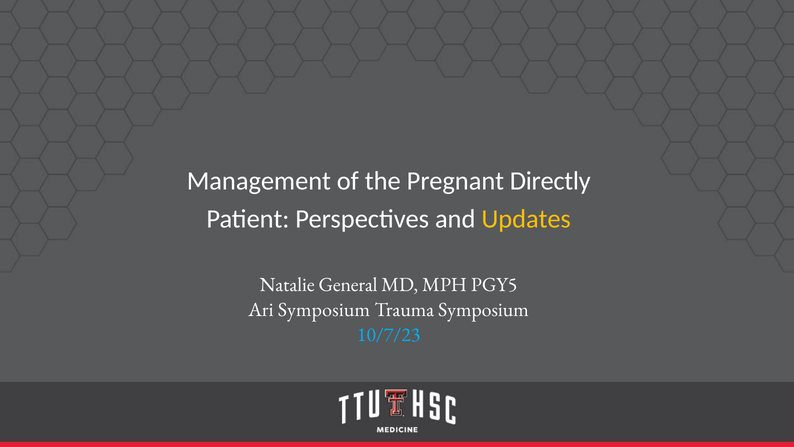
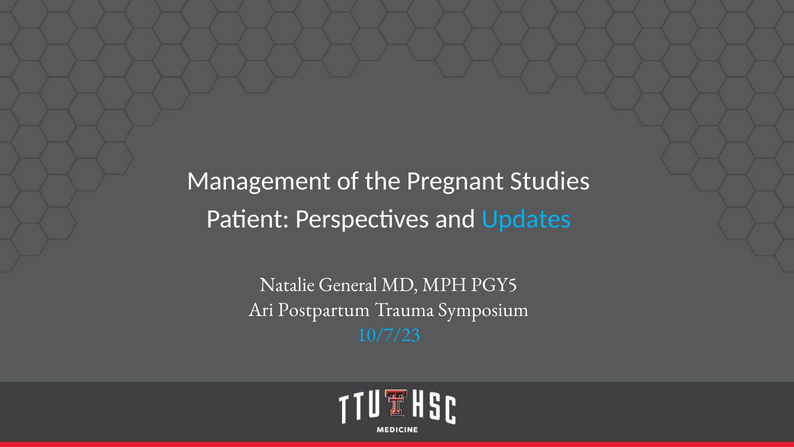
Directly: Directly -> Studies
Updates colour: yellow -> light blue
Ari Symposium: Symposium -> Postpartum
